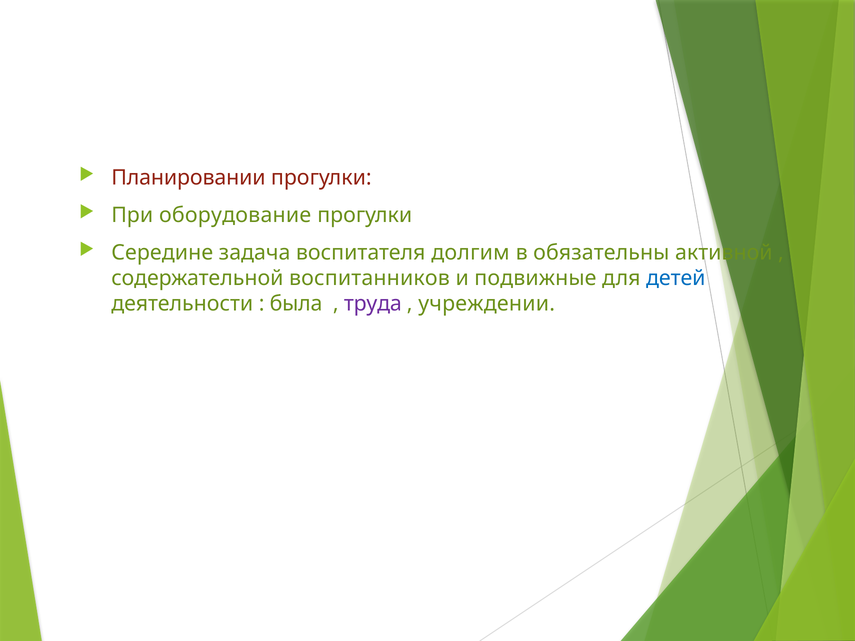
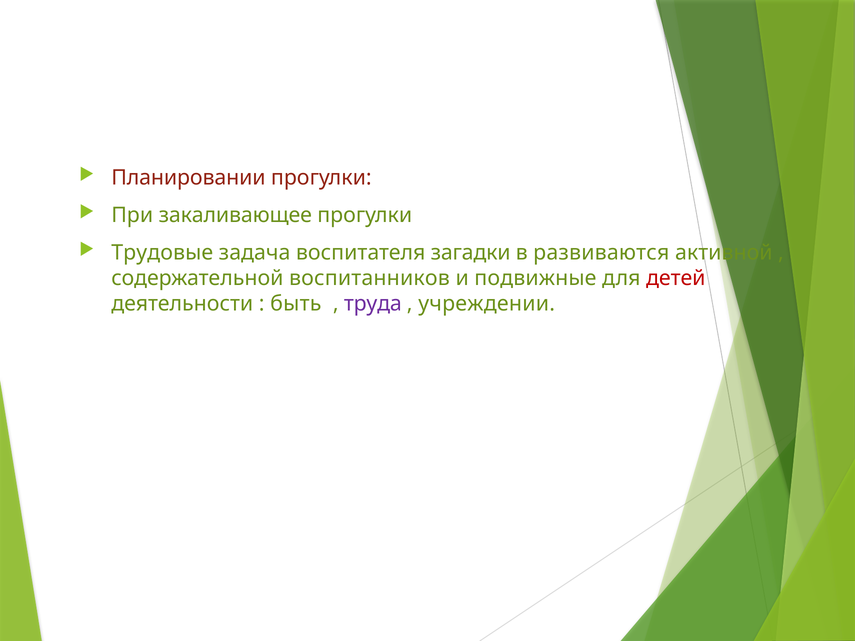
оборудование: оборудование -> закаливающее
Середине: Середине -> Трудовые
долгим: долгим -> загадки
обязательны: обязательны -> развиваются
детей colour: blue -> red
была: была -> быть
